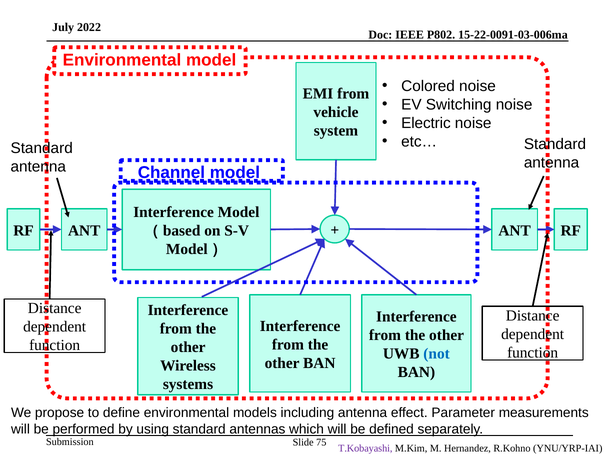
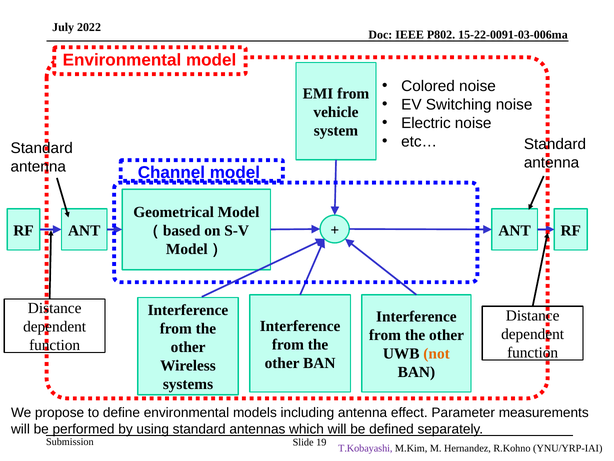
Interference at (174, 212): Interference -> Geometrical
not colour: blue -> orange
75: 75 -> 19
